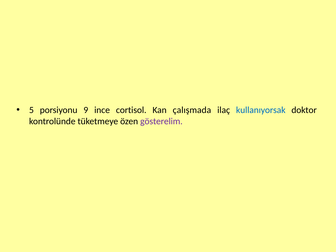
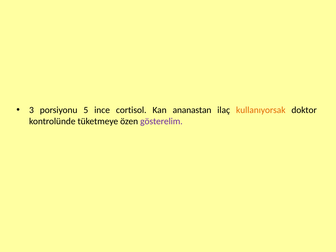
5: 5 -> 3
9: 9 -> 5
çalışmada: çalışmada -> ananastan
kullanıyorsak colour: blue -> orange
